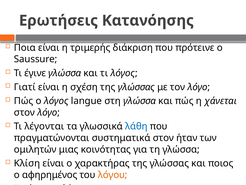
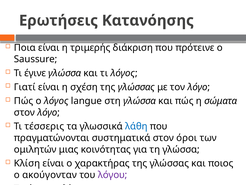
χάνεται: χάνεται -> σώματα
λέγονται: λέγονται -> τέσσερις
ήταν: ήταν -> όροι
αφηρημένος: αφηρημένος -> ακούγονταν
λόγου colour: orange -> purple
